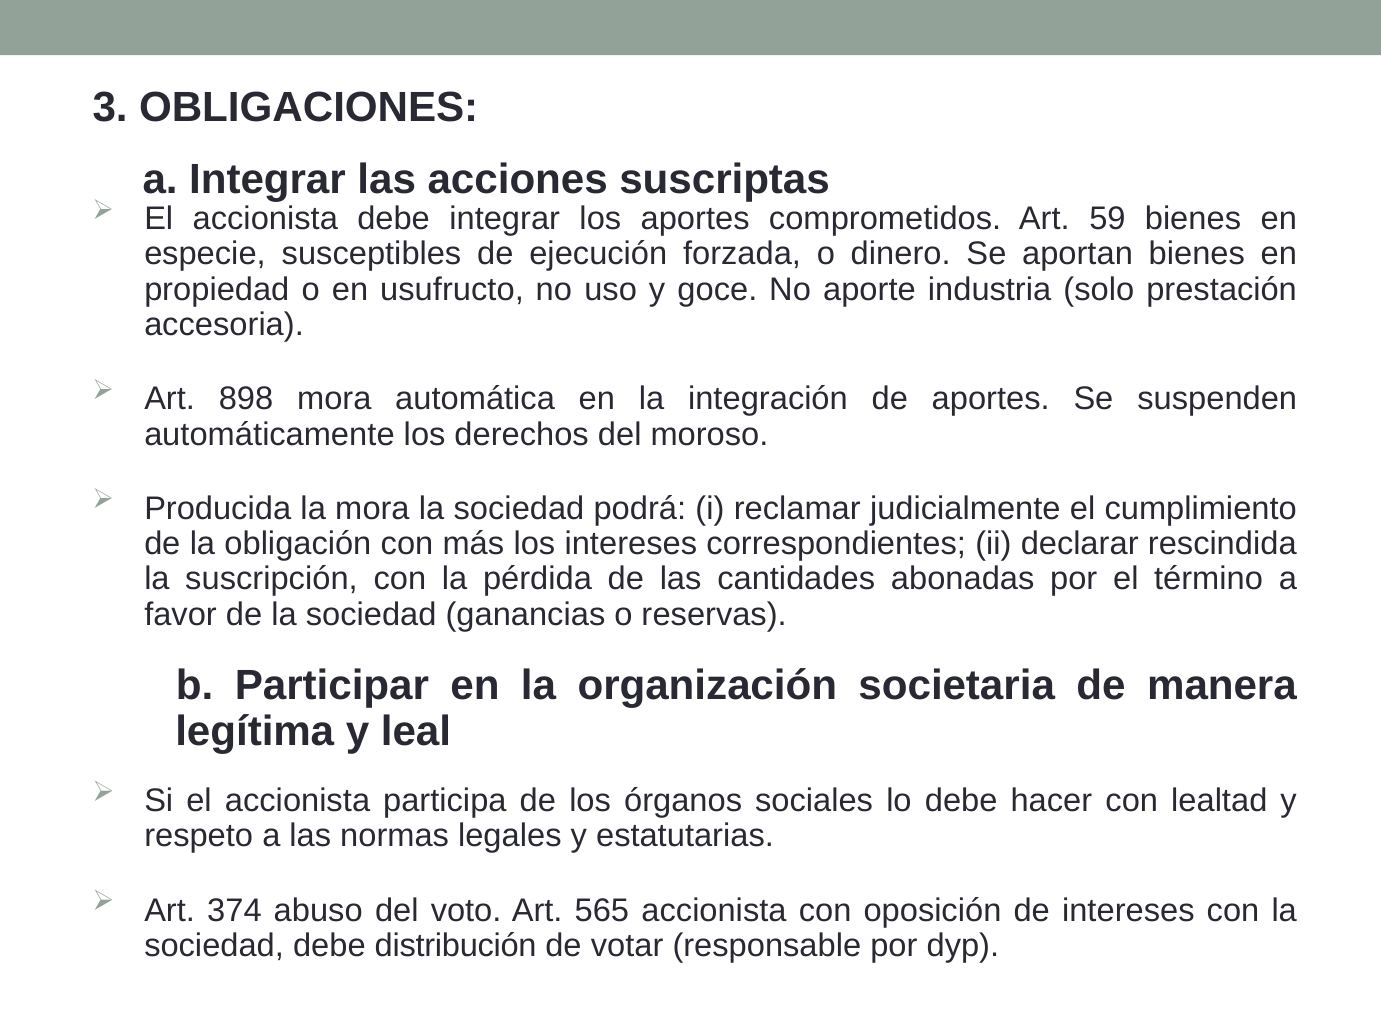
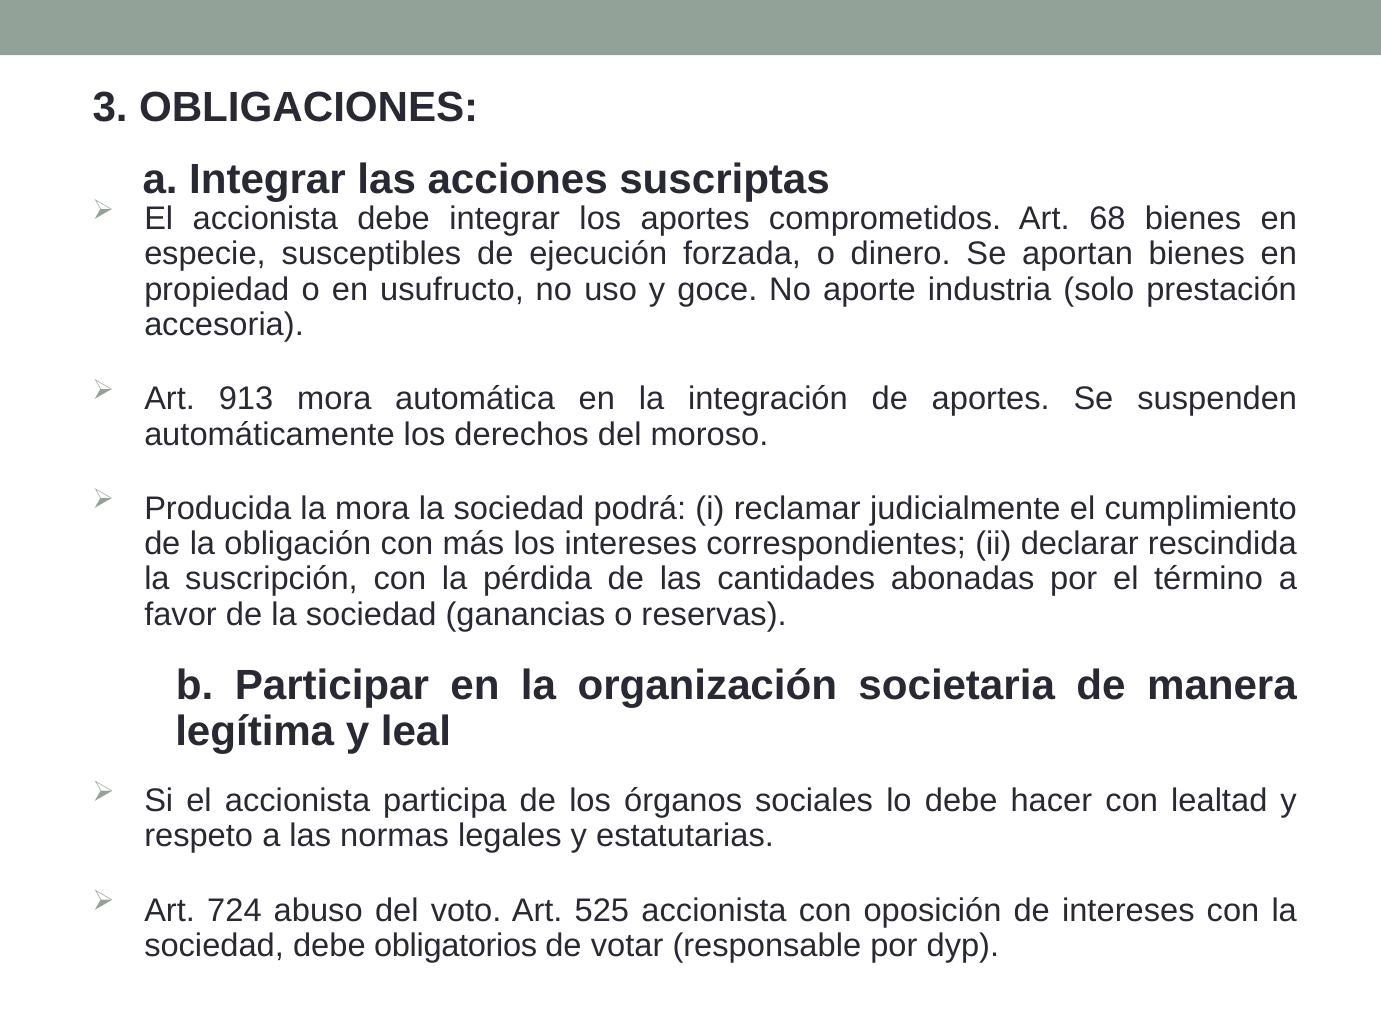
59: 59 -> 68
898: 898 -> 913
374: 374 -> 724
565: 565 -> 525
distribución: distribución -> obligatorios
